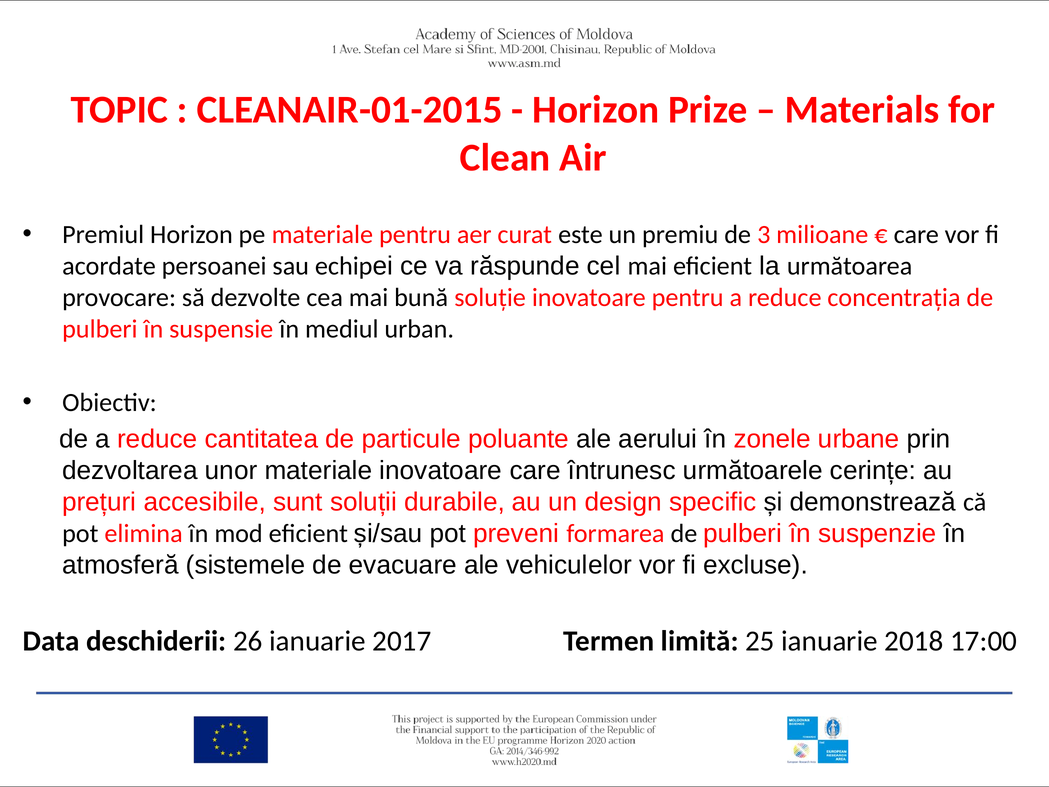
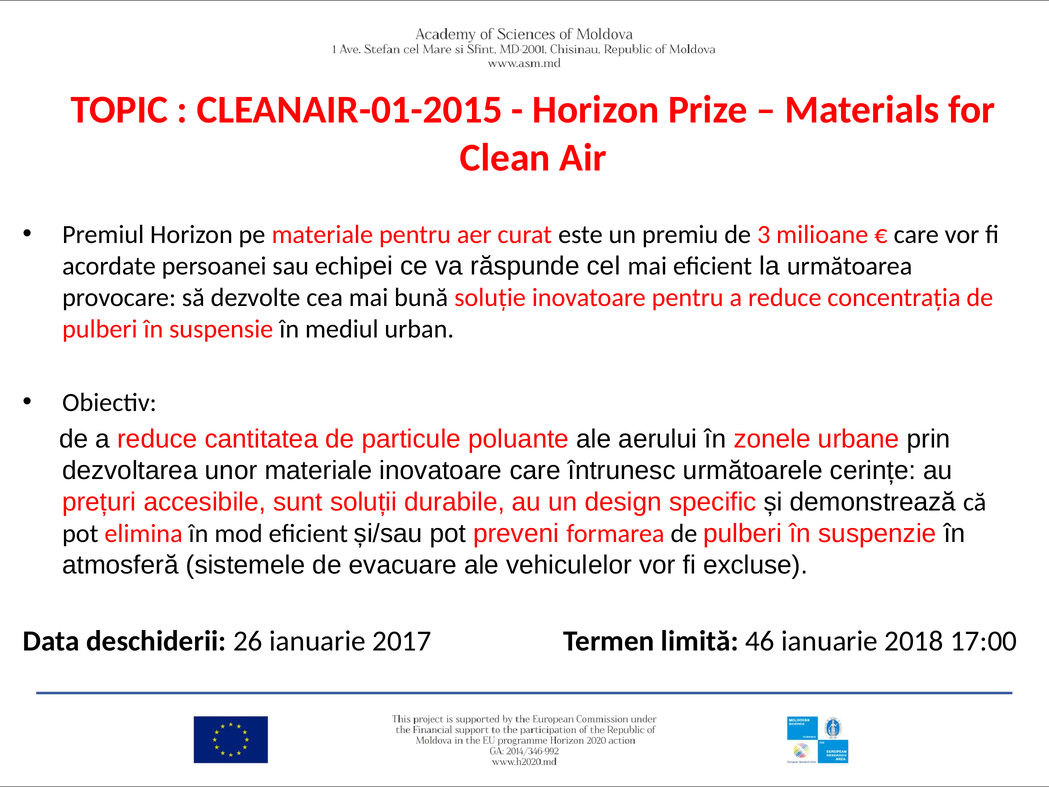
25: 25 -> 46
